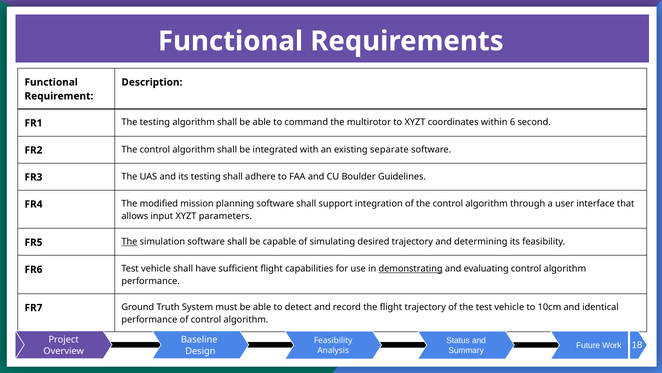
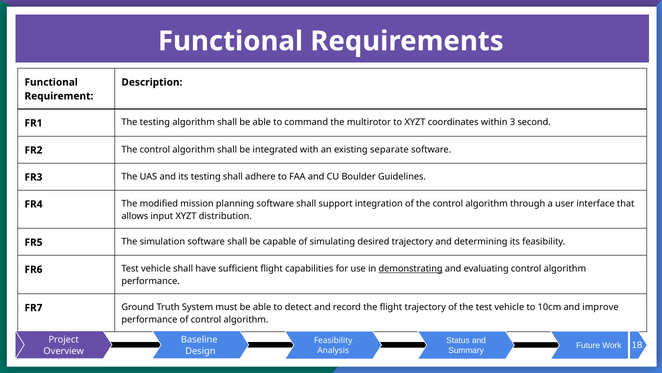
6: 6 -> 3
parameters: parameters -> distribution
The at (129, 241) underline: present -> none
identical: identical -> improve
